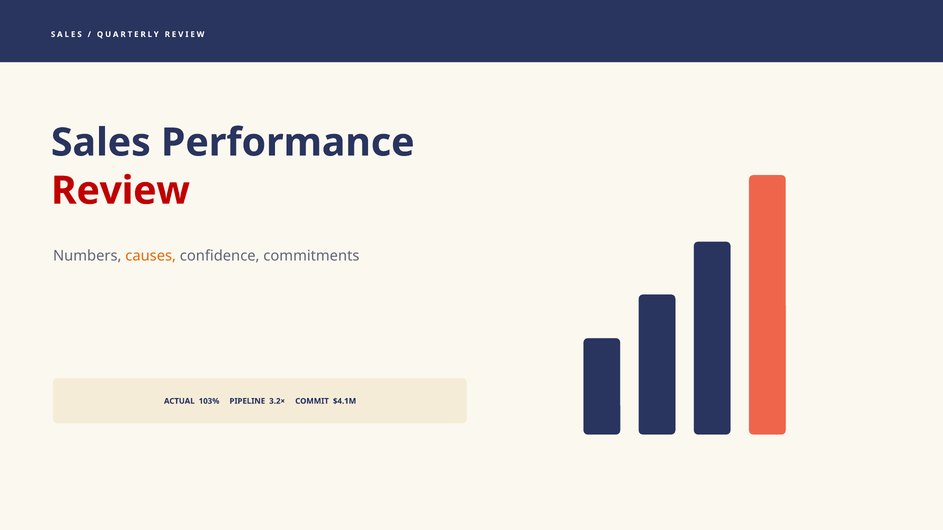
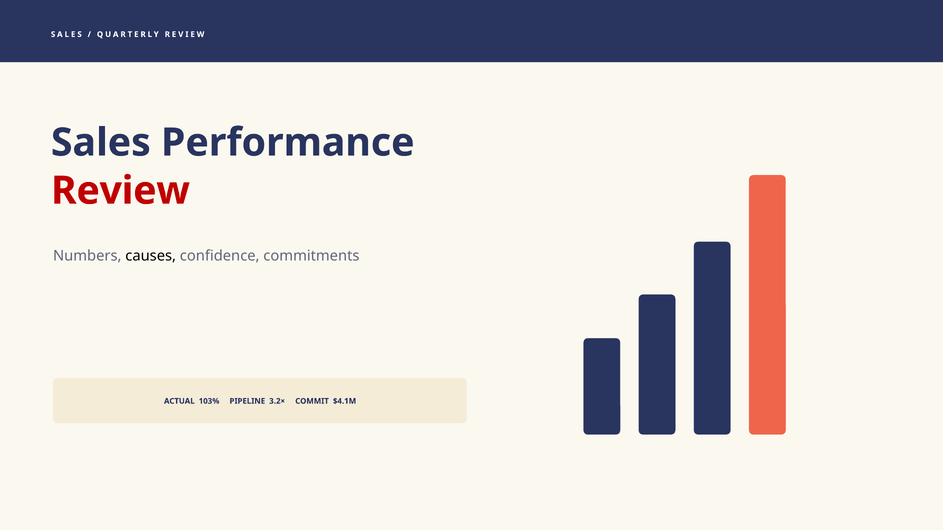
causes colour: orange -> black
